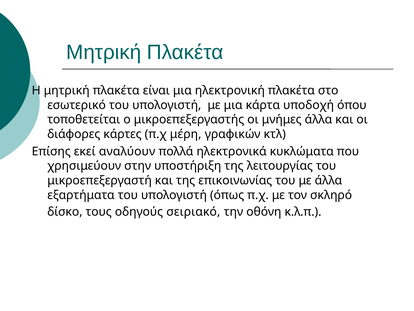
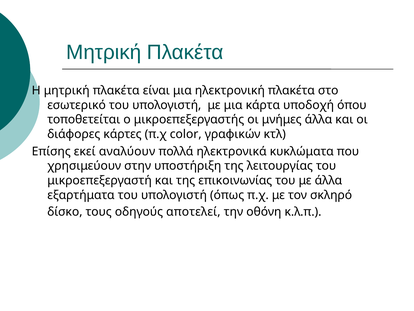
μέρη: μέρη -> color
σειριακό: σειριακό -> αποτελεί
